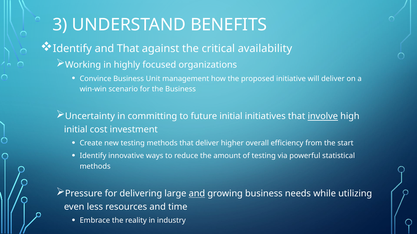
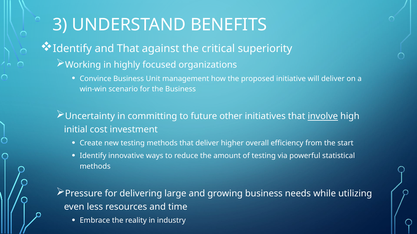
availability: availability -> superiority
future initial: initial -> other
and at (197, 194) underline: present -> none
